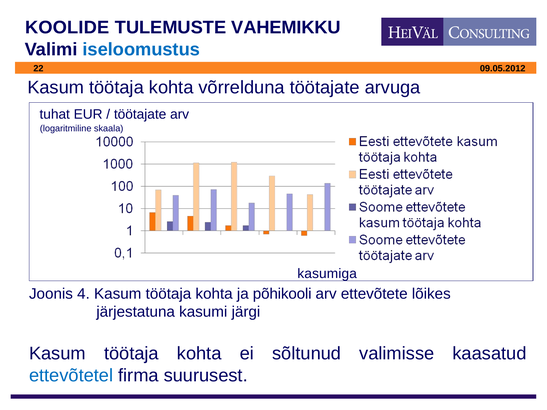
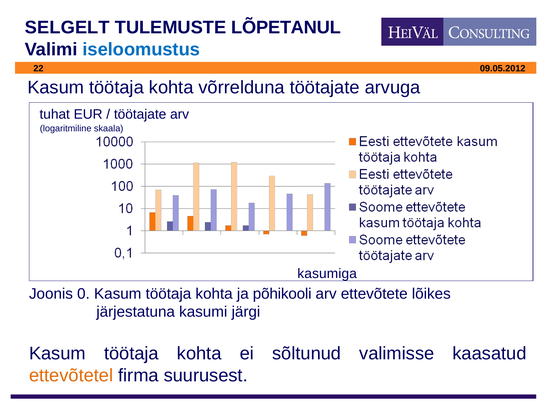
KOOLIDE: KOOLIDE -> SELGELT
VAHEMIKKU: VAHEMIKKU -> LÕPETANUL
4: 4 -> 0
ettevõtetel colour: blue -> orange
